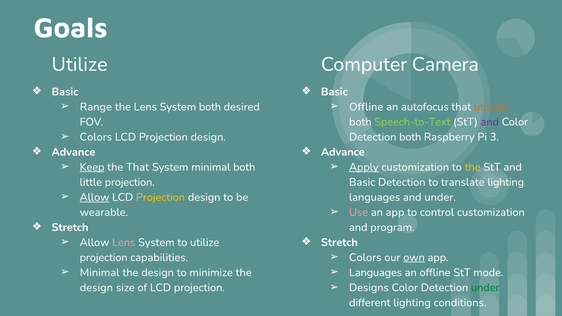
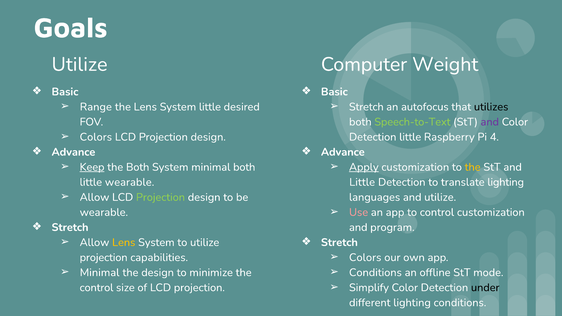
Camera: Camera -> Weight
System both: both -> little
Offline at (366, 107): Offline -> Stretch
utilizes colour: orange -> black
Detection both: both -> little
3: 3 -> 4
the That: That -> Both
little projection: projection -> wearable
Basic at (362, 182): Basic -> Little
Allow at (95, 197) underline: present -> none
Projection at (160, 197) colour: yellow -> light green
and under: under -> utilize
Lens at (124, 242) colour: pink -> yellow
own underline: present -> none
Languages at (376, 273): Languages -> Conditions
Designs: Designs -> Simplify
under at (485, 288) colour: green -> black
design at (96, 288): design -> control
